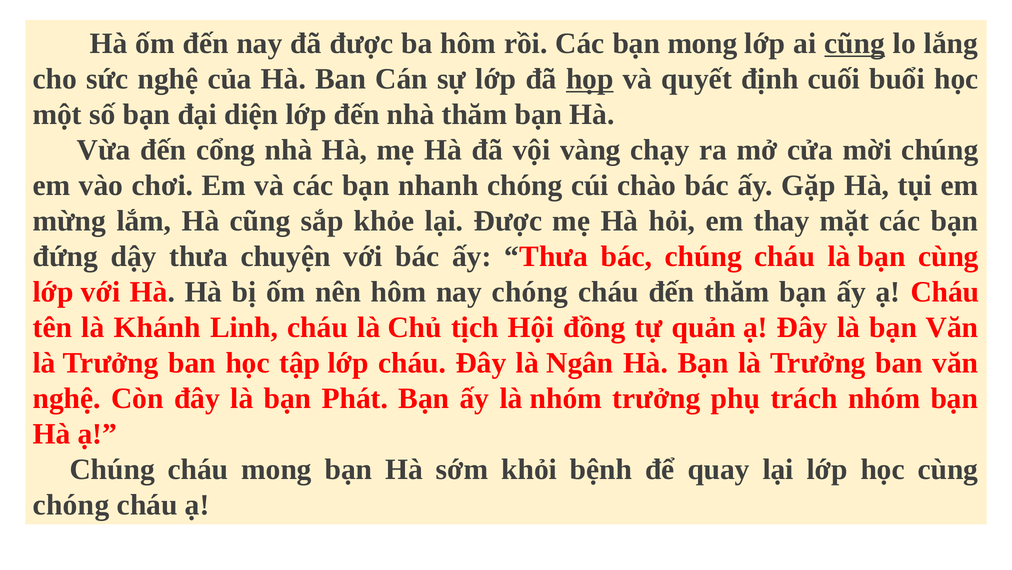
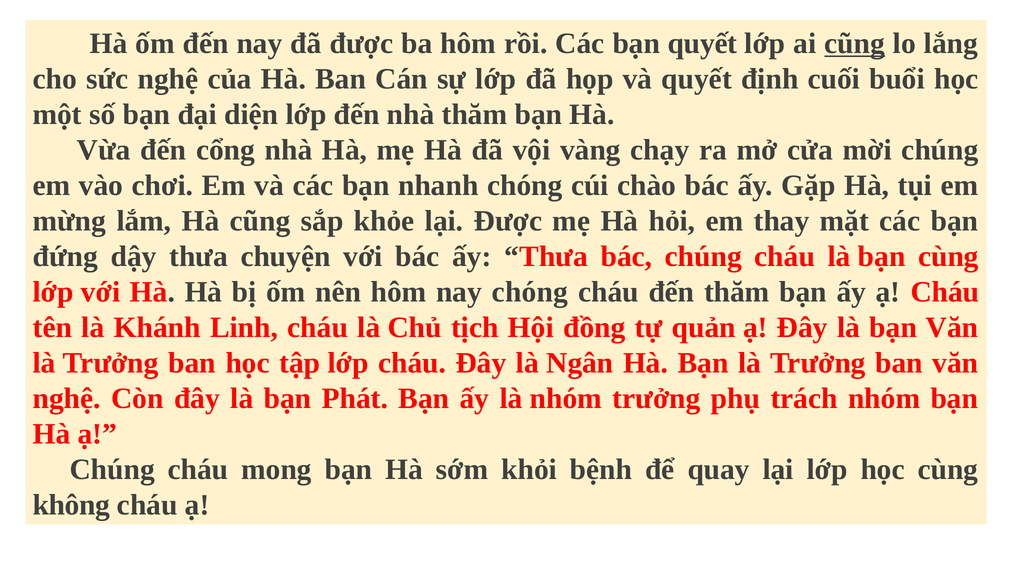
bạn mong: mong -> quyết
họp underline: present -> none
chóng at (71, 504): chóng -> không
